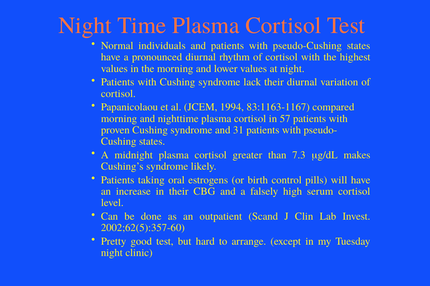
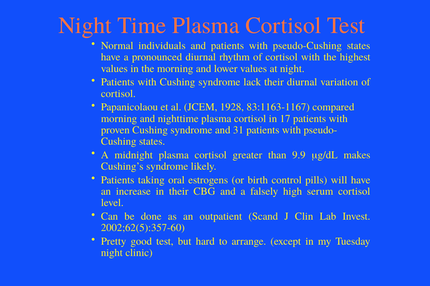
1994: 1994 -> 1928
57: 57 -> 17
7.3: 7.3 -> 9.9
